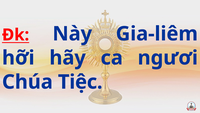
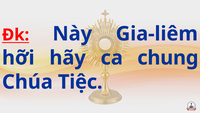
ngươi: ngươi -> chung
